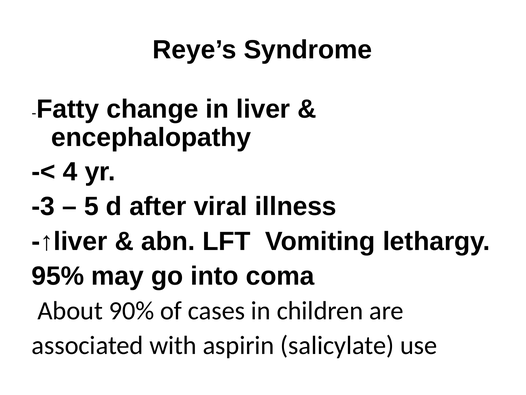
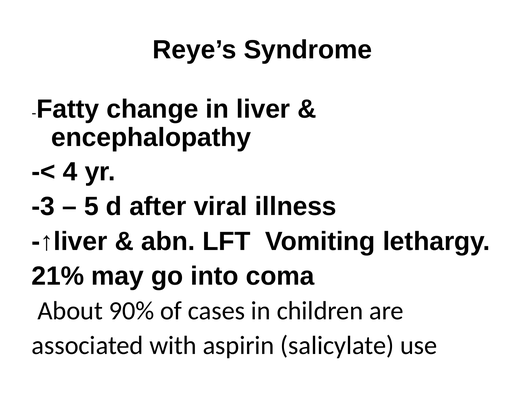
95%: 95% -> 21%
